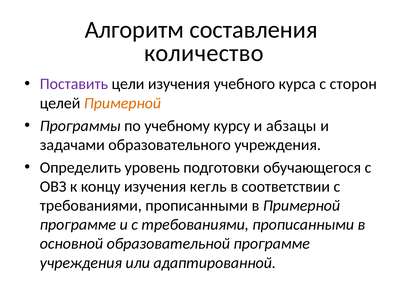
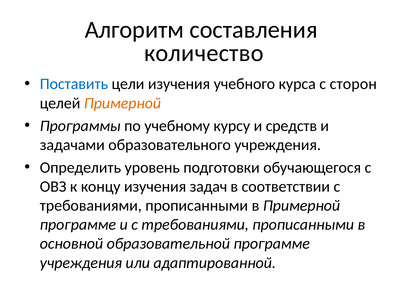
Поставить colour: purple -> blue
абзацы: абзацы -> средств
кегль: кегль -> задач
